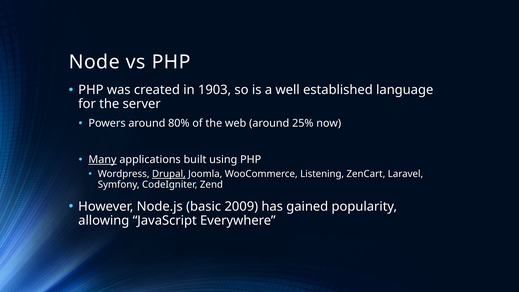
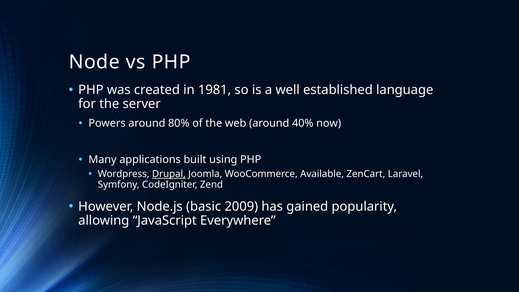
1903: 1903 -> 1981
25%: 25% -> 40%
Many underline: present -> none
Listening: Listening -> Available
